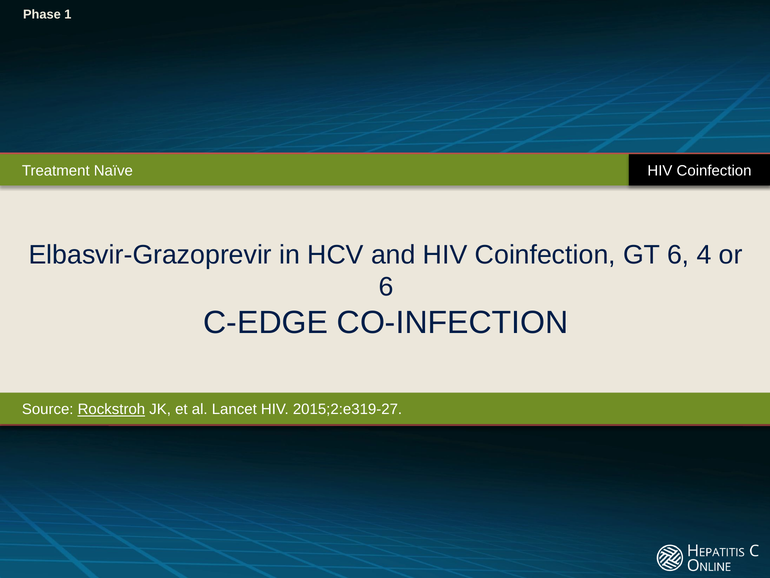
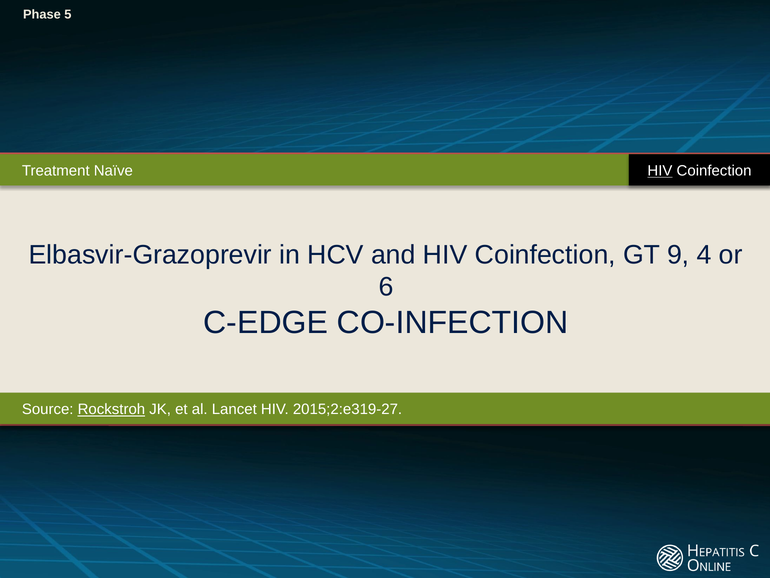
1: 1 -> 5
HIV at (660, 171) underline: none -> present
GT 6: 6 -> 9
